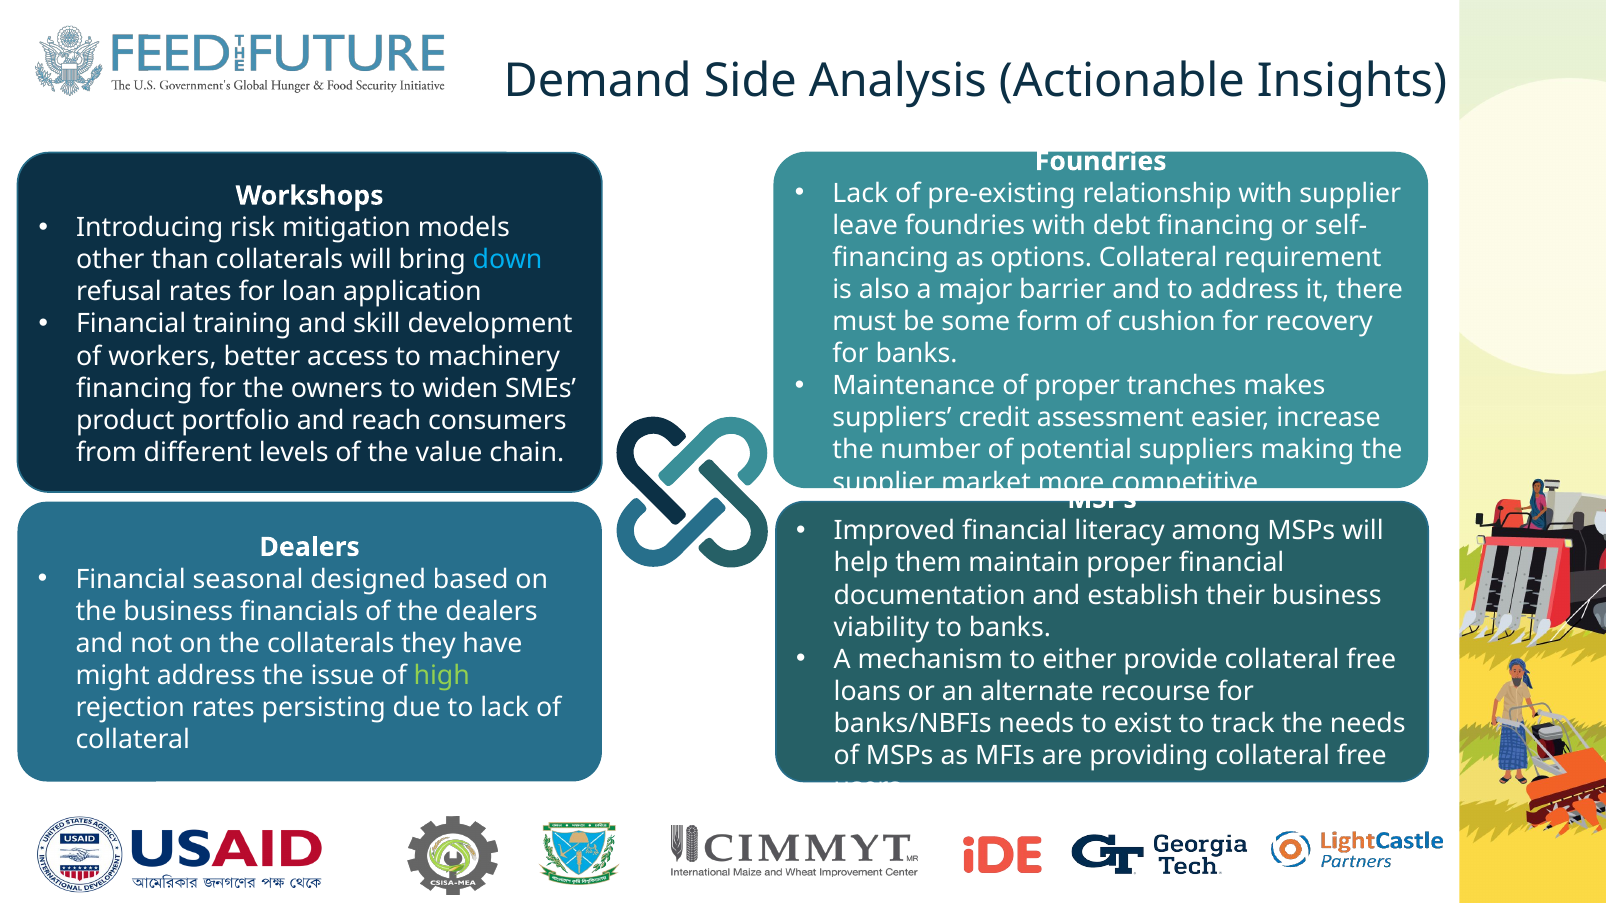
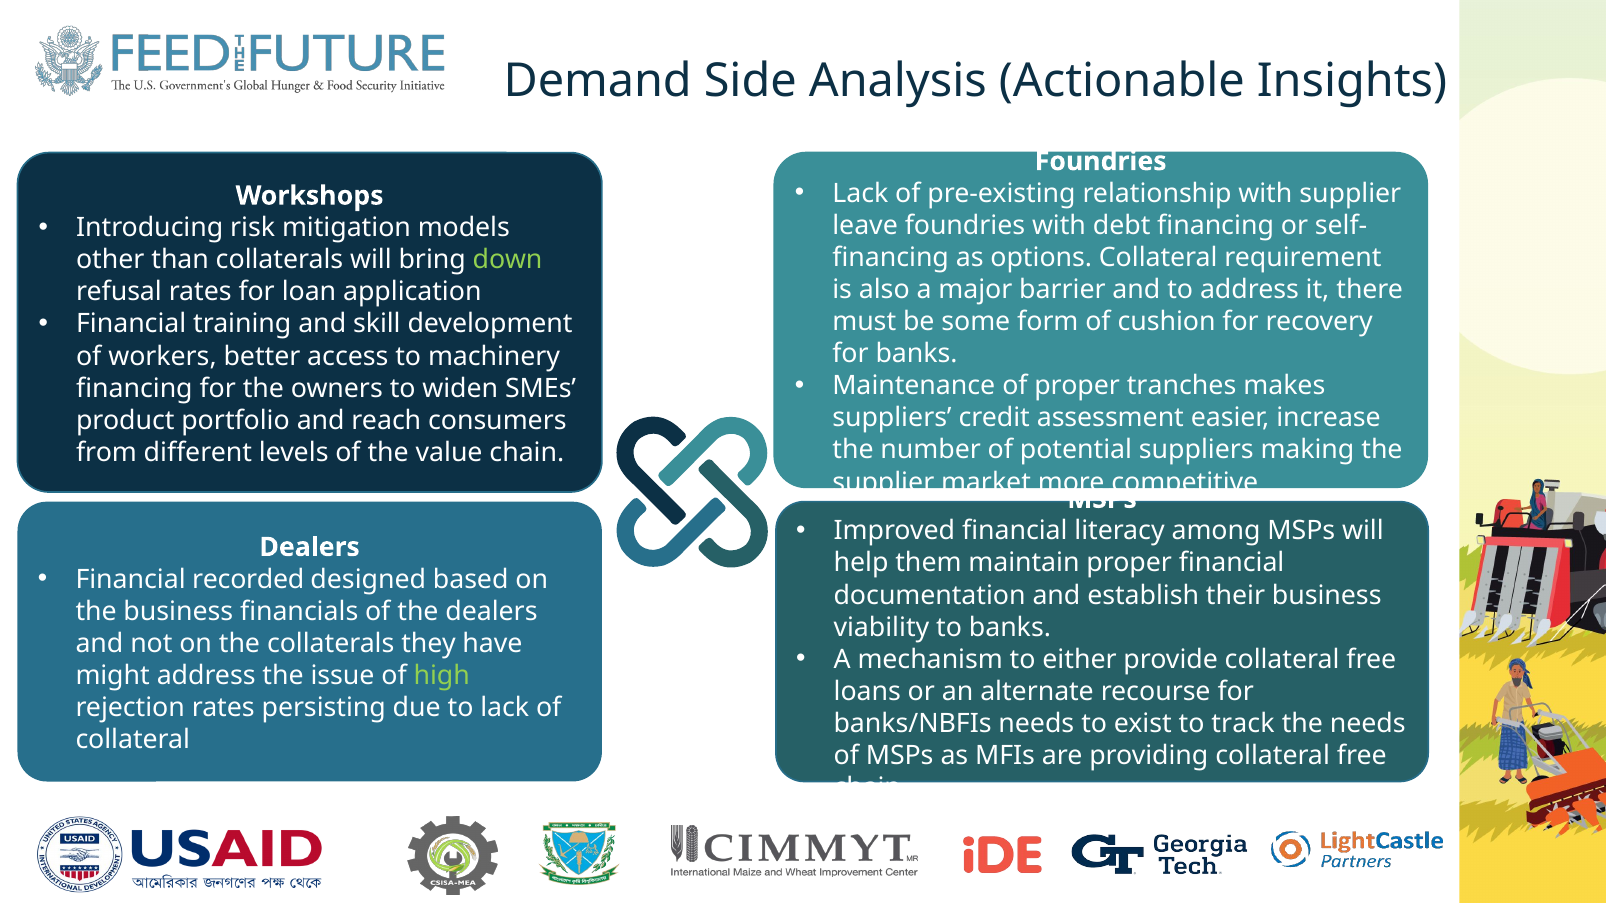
down colour: light blue -> light green
seasonal: seasonal -> recorded
users at (867, 788): users -> chain
